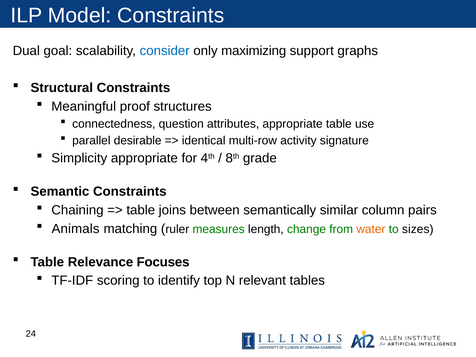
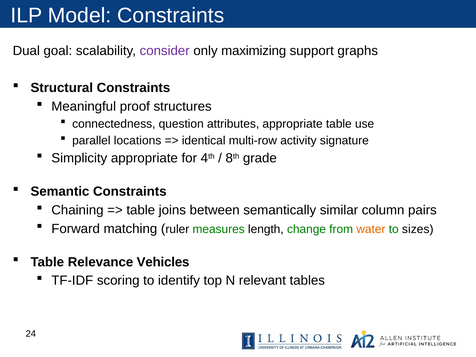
consider colour: blue -> purple
desirable: desirable -> locations
Animals: Animals -> Forward
Focuses: Focuses -> Vehicles
